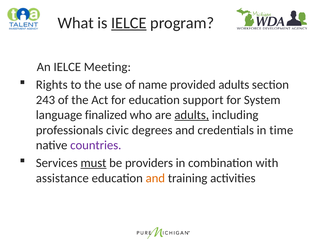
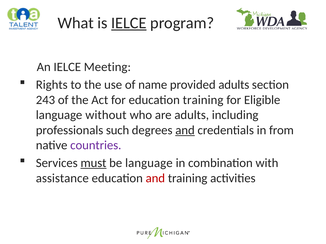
education support: support -> training
System: System -> Eligible
finalized: finalized -> without
adults at (192, 115) underline: present -> none
civic: civic -> such
and at (185, 130) underline: none -> present
time: time -> from
be providers: providers -> language
and at (155, 179) colour: orange -> red
